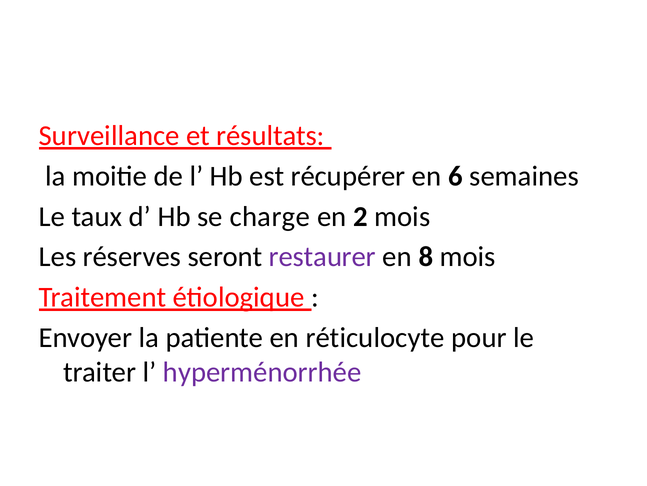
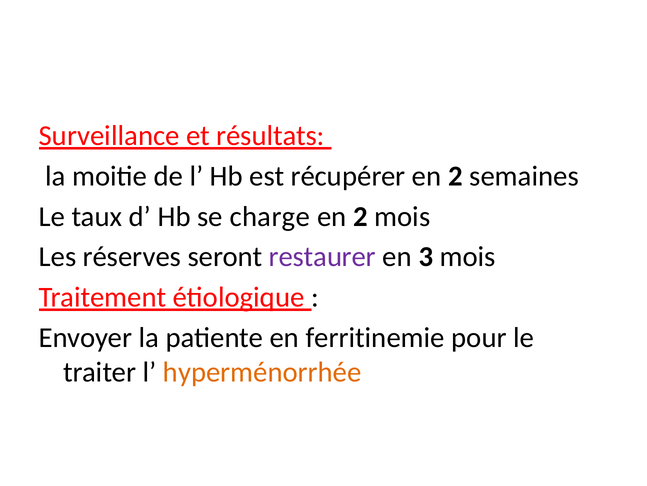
récupérer en 6: 6 -> 2
8: 8 -> 3
réticulocyte: réticulocyte -> ferritinemie
hyperménorrhée colour: purple -> orange
